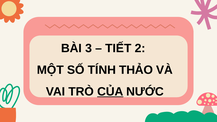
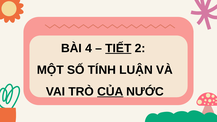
3: 3 -> 4
TIẾT underline: none -> present
THẢO: THẢO -> LUẬN
